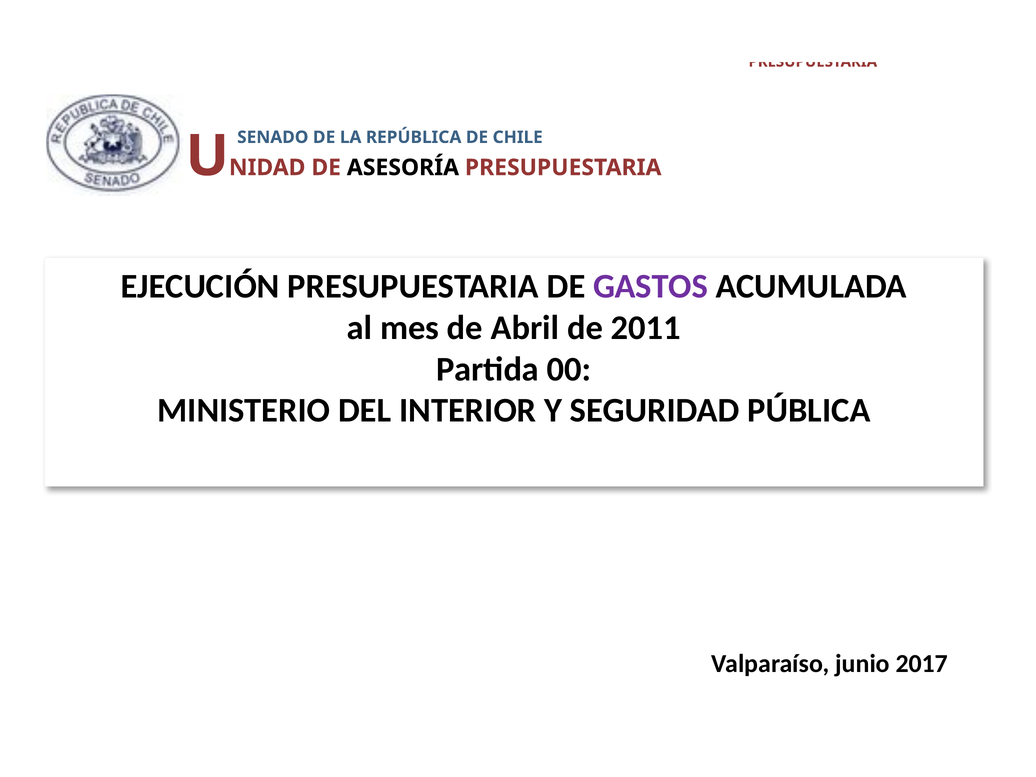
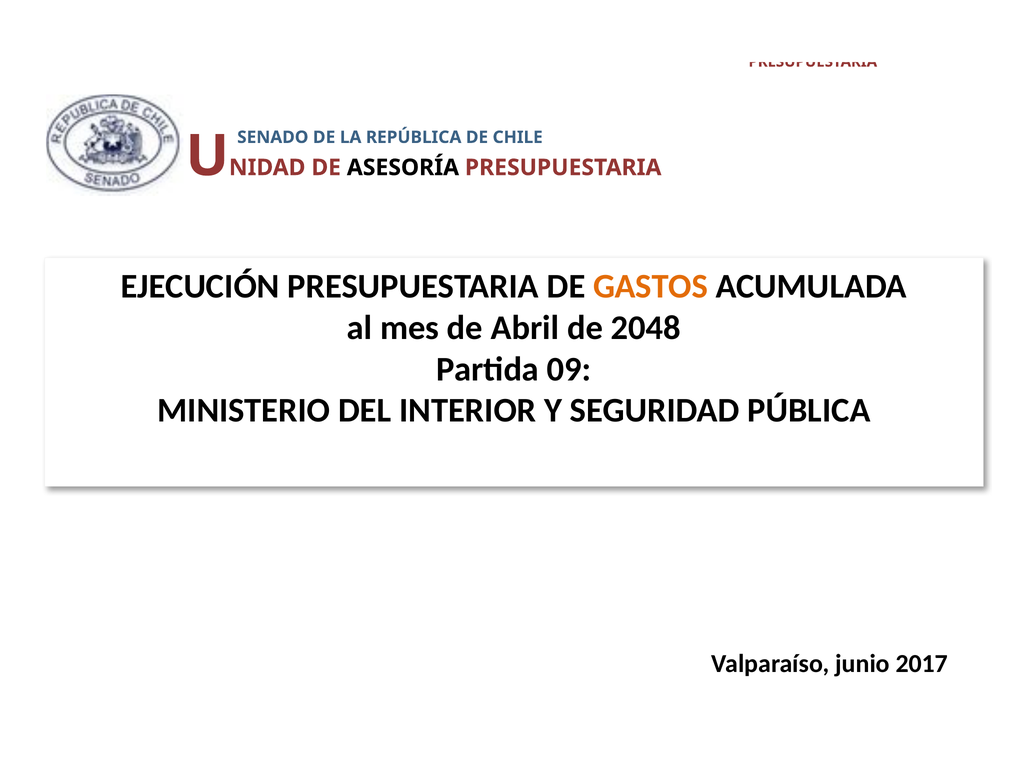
GASTOS colour: purple -> orange
2011: 2011 -> 2048
00: 00 -> 09
